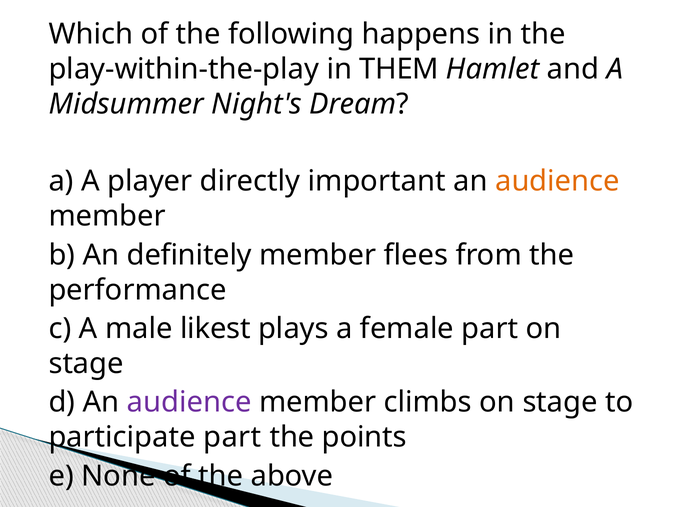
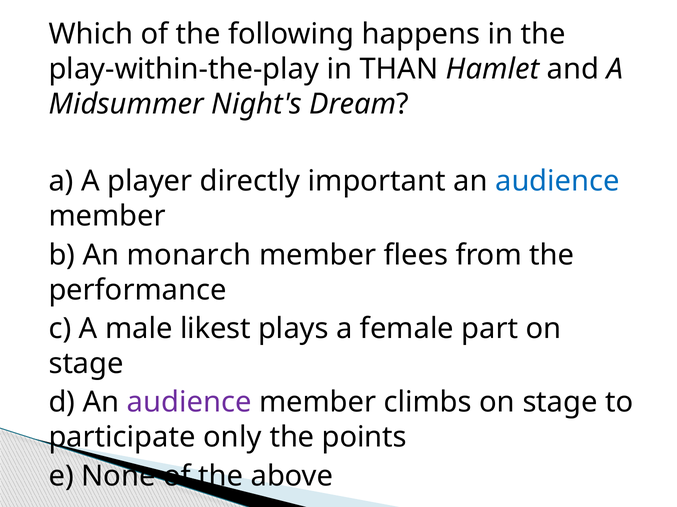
THEM: THEM -> THAN
audience at (557, 182) colour: orange -> blue
definitely: definitely -> monarch
participate part: part -> only
